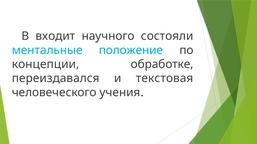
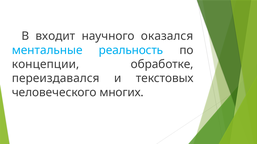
состояли: состояли -> оказался
положение: положение -> реальность
текстовая: текстовая -> текстовых
учения: учения -> многих
